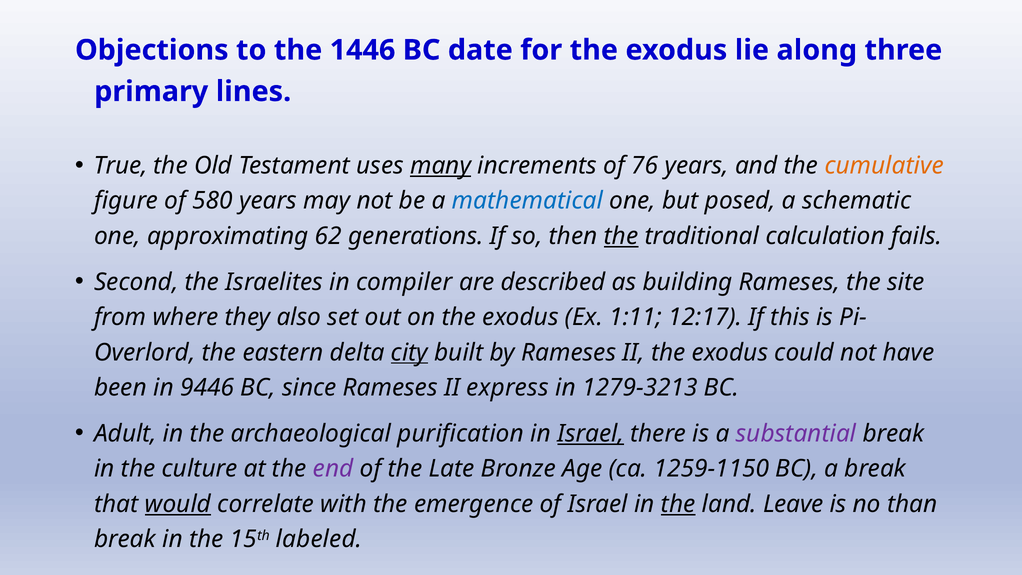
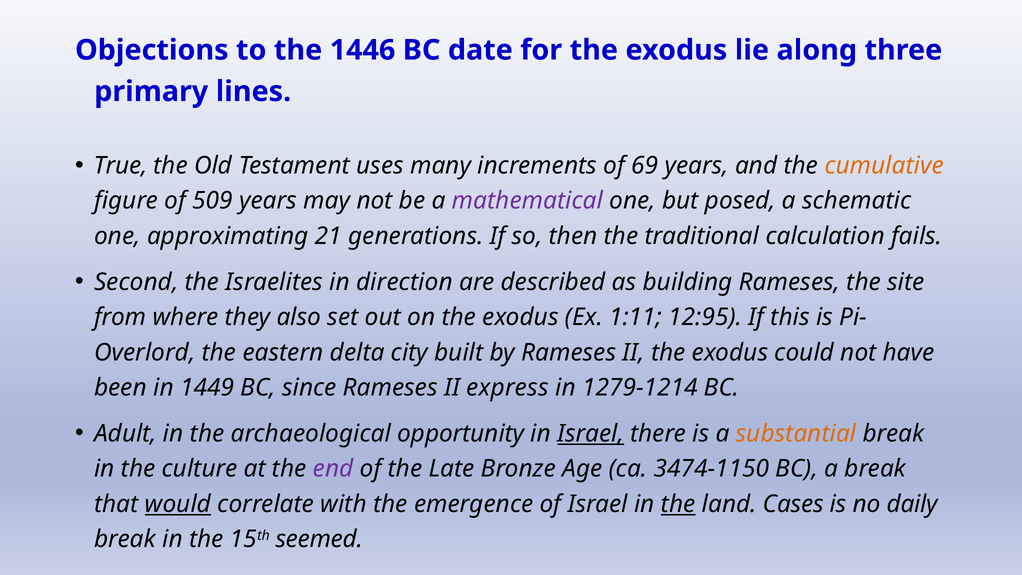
many underline: present -> none
76: 76 -> 69
580: 580 -> 509
mathematical colour: blue -> purple
62: 62 -> 21
the at (621, 236) underline: present -> none
compiler: compiler -> direction
12:17: 12:17 -> 12:95
city underline: present -> none
9446: 9446 -> 1449
1279-3213: 1279-3213 -> 1279-1214
purification: purification -> opportunity
substantial colour: purple -> orange
1259-1150: 1259-1150 -> 3474-1150
Leave: Leave -> Cases
than: than -> daily
labeled: labeled -> seemed
